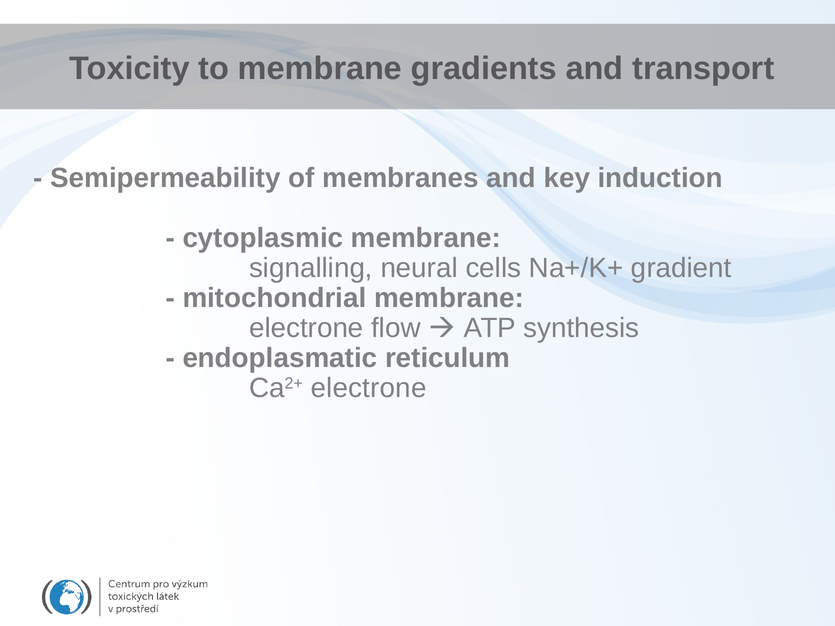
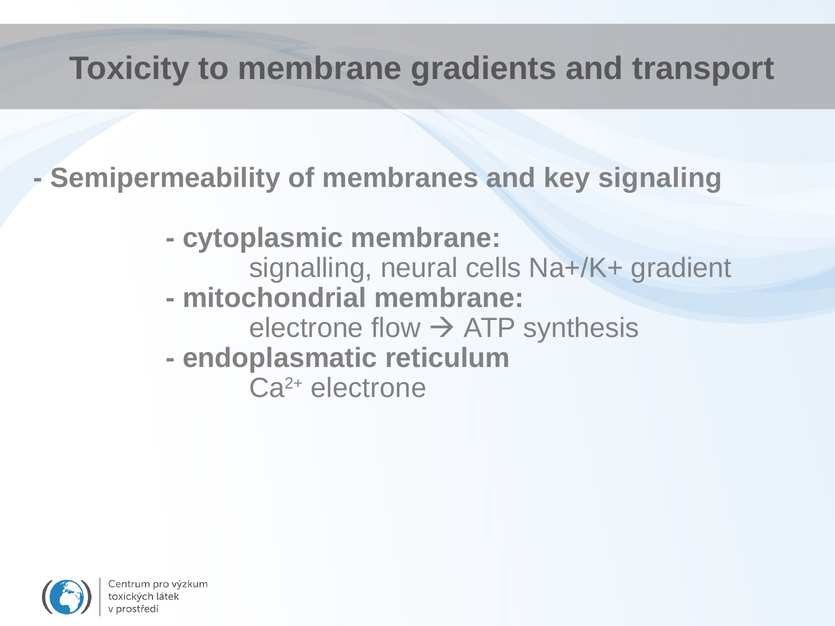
induction: induction -> signaling
